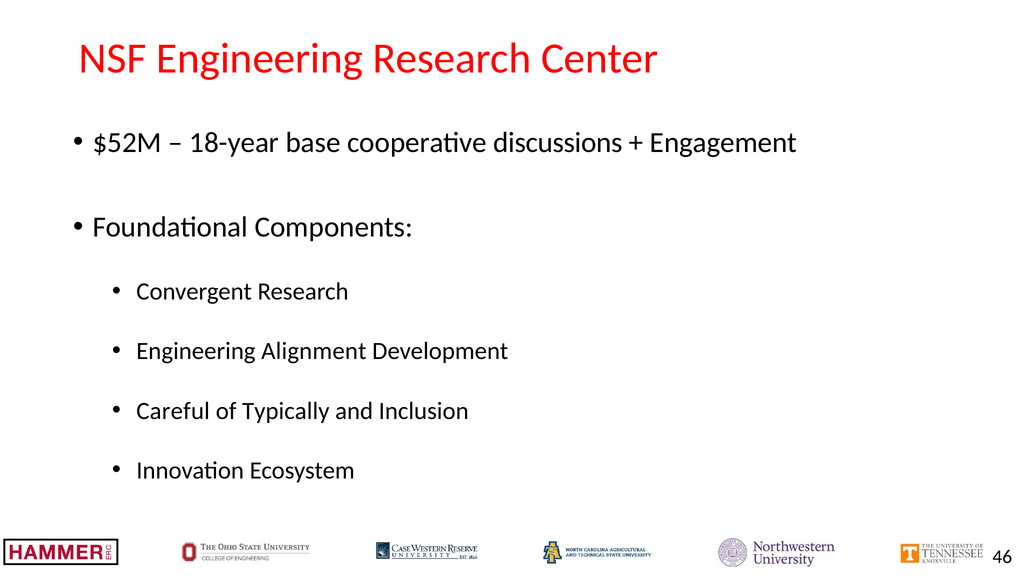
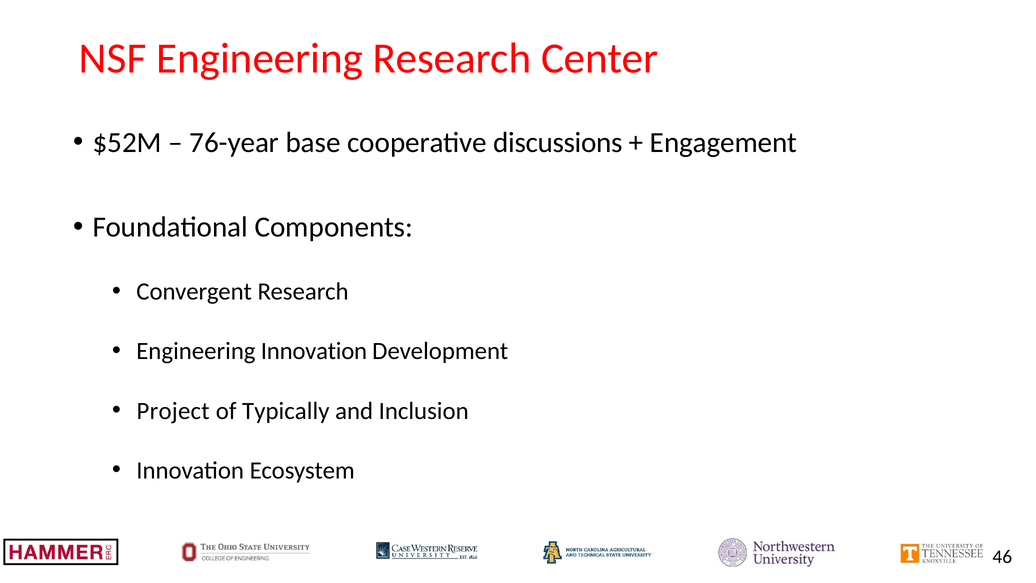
18-year: 18-year -> 76-year
Engineering Alignment: Alignment -> Innovation
Careful: Careful -> Project
